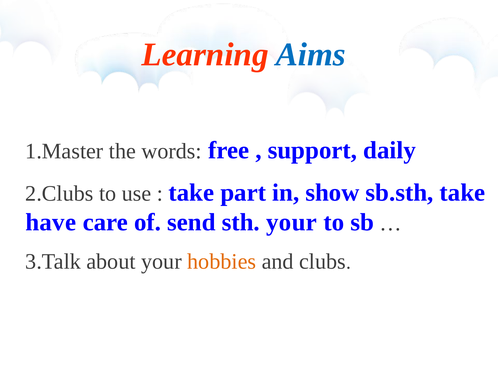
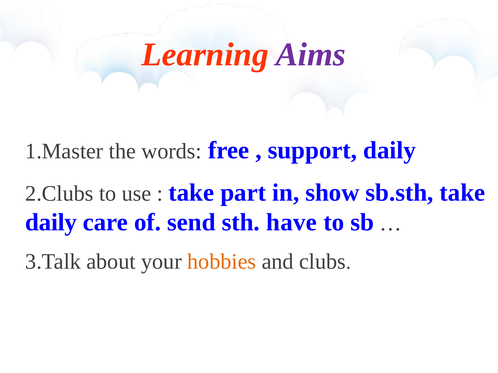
Aims colour: blue -> purple
have at (51, 223): have -> daily
sth your: your -> have
